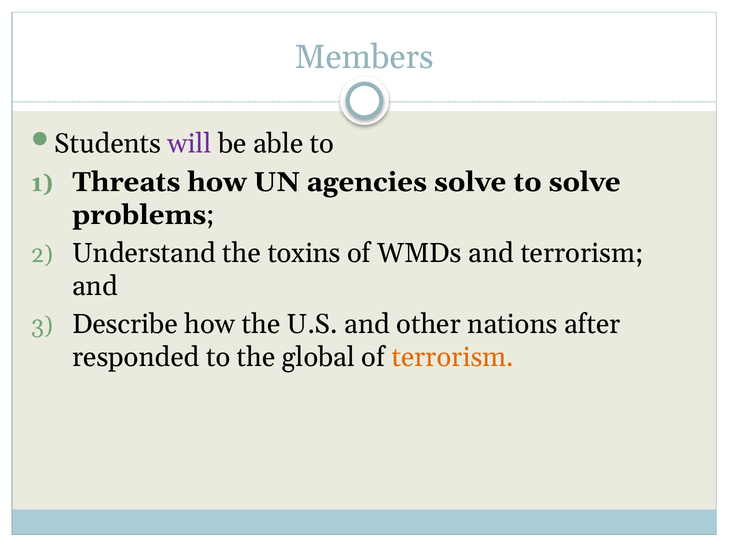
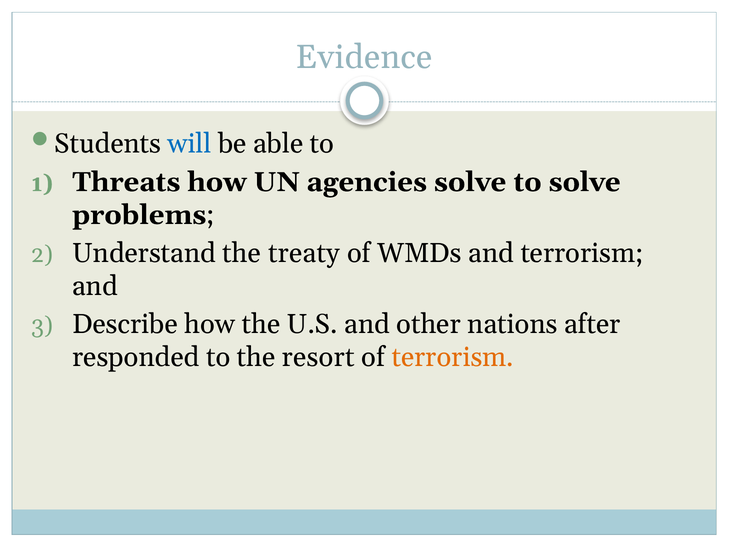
Members: Members -> Evidence
will colour: purple -> blue
toxins: toxins -> treaty
global: global -> resort
